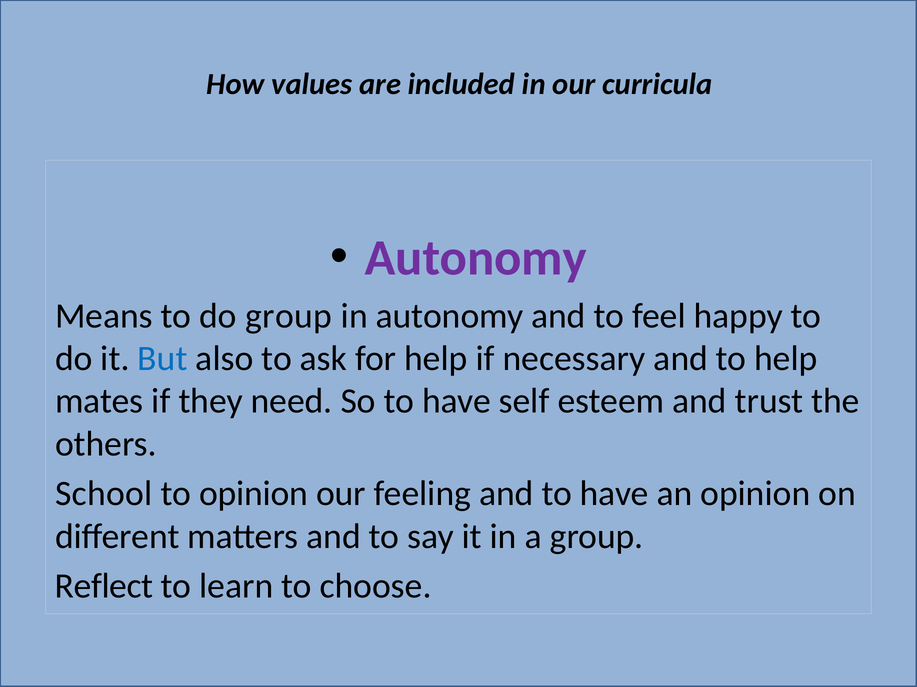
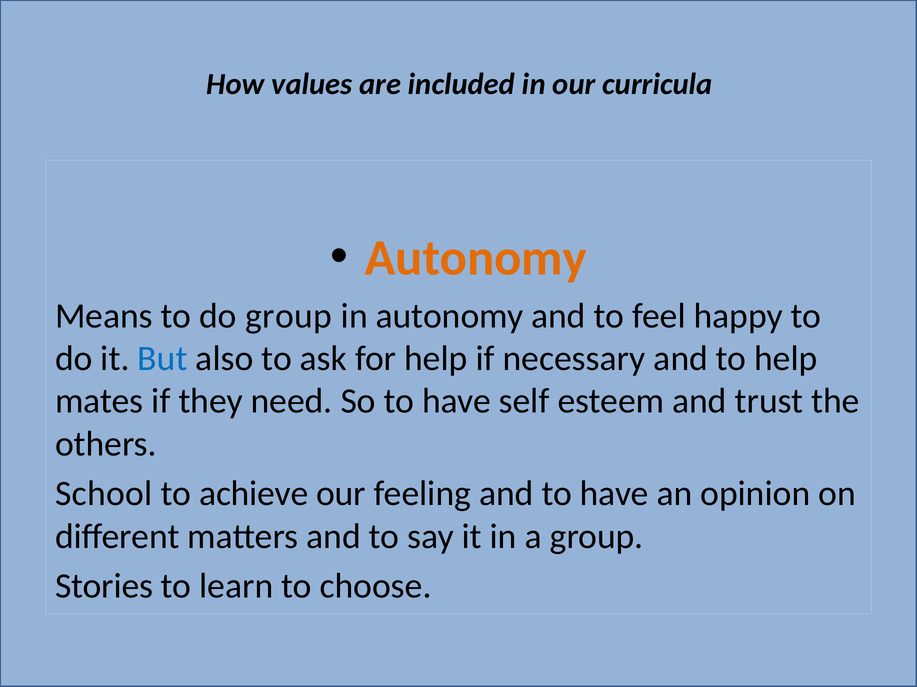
Autonomy at (476, 258) colour: purple -> orange
to opinion: opinion -> achieve
Reflect: Reflect -> Stories
